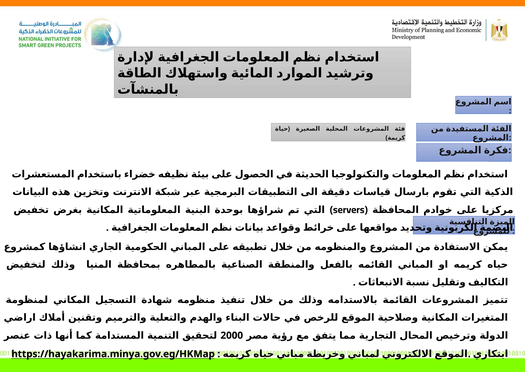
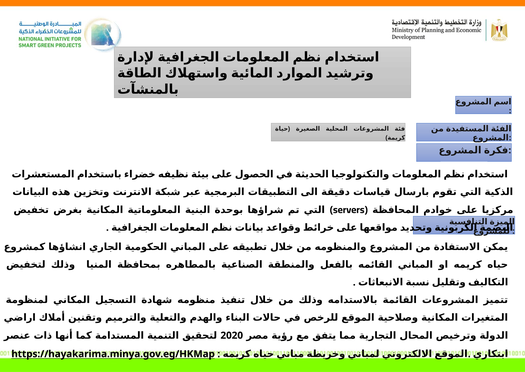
2000: 2000 -> 2020
